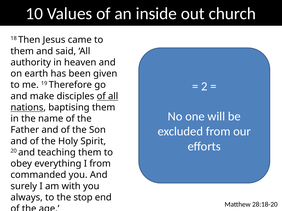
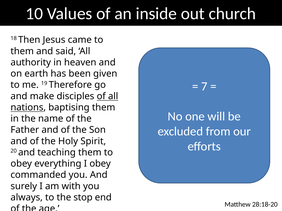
2: 2 -> 7
I from: from -> obey
